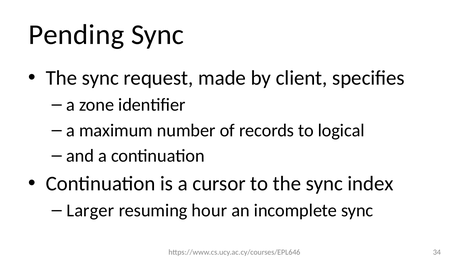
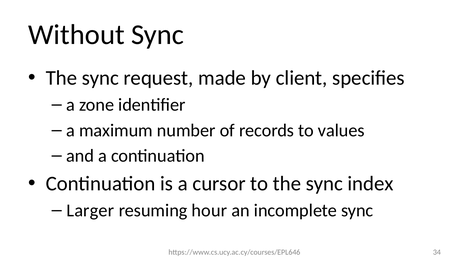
Pending: Pending -> Without
logical: logical -> values
